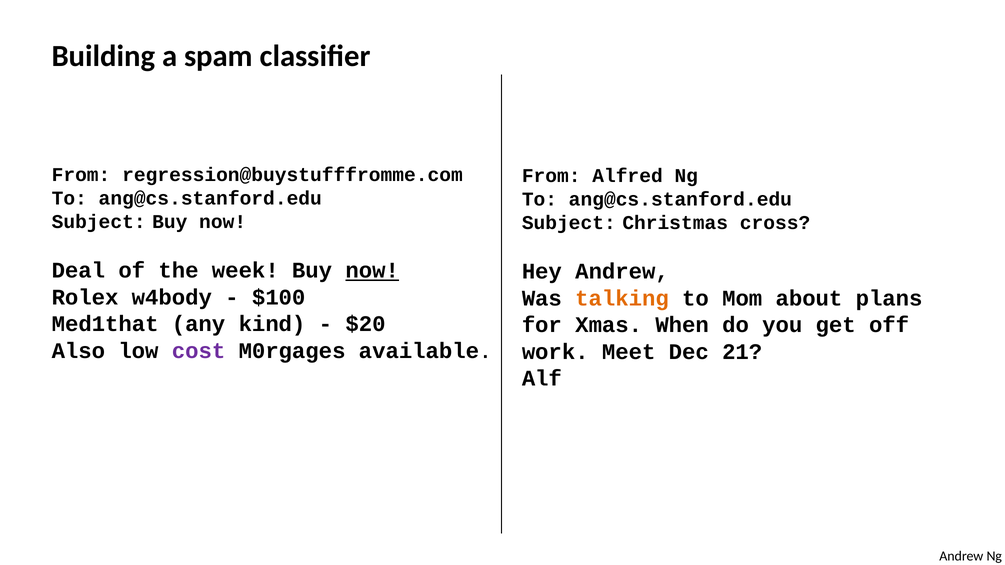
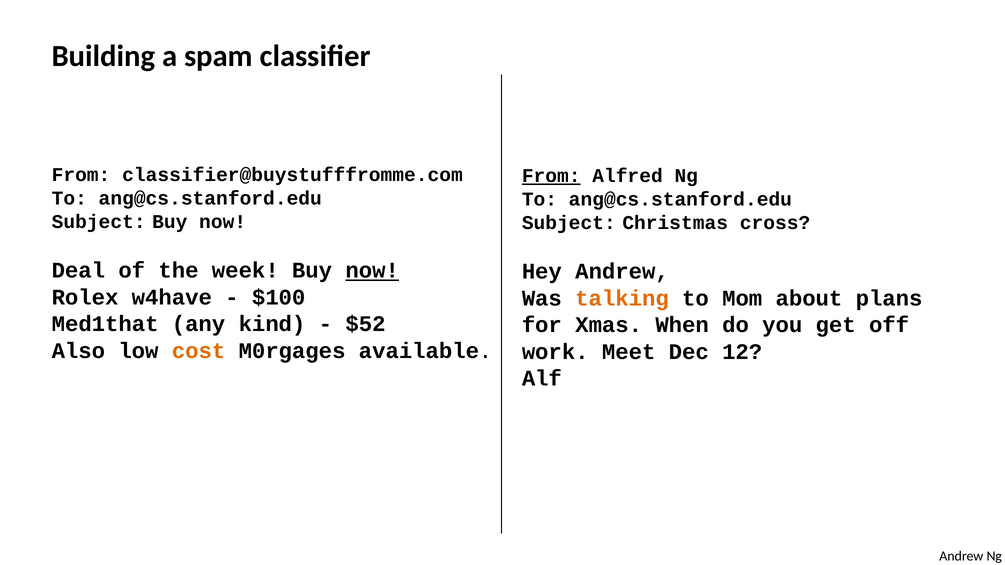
regression@buystufffromme.com: regression@buystufffromme.com -> classifier@buystufffromme.com
From at (551, 176) underline: none -> present
w4body: w4body -> w4have
$20: $20 -> $52
cost colour: purple -> orange
21: 21 -> 12
